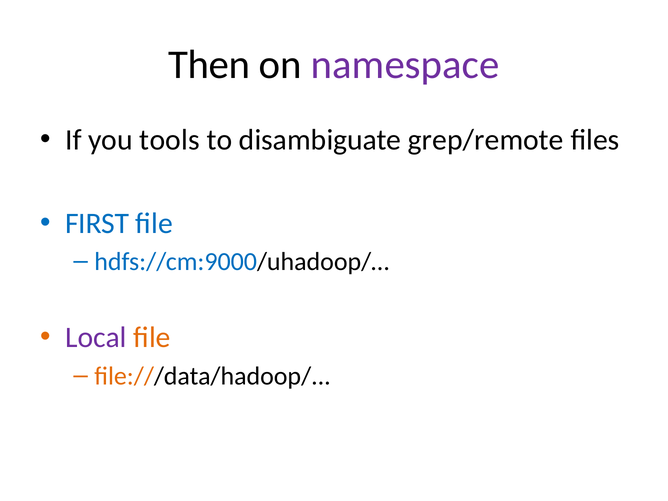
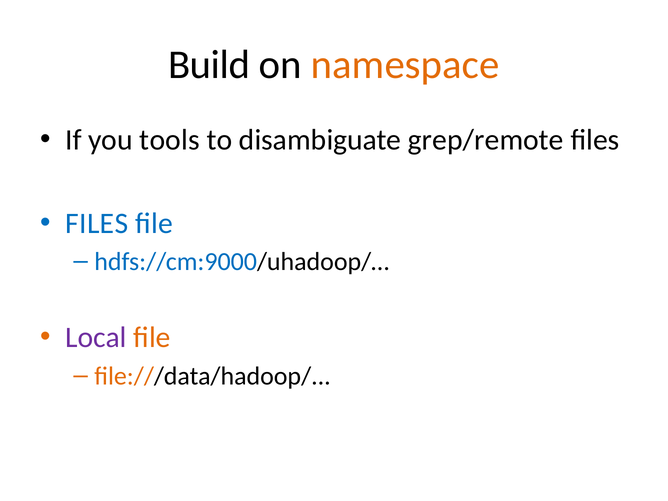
Then: Then -> Build
namespace colour: purple -> orange
FIRST at (97, 223): FIRST -> FILES
